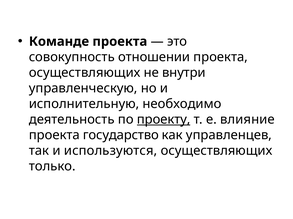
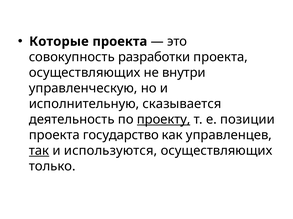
Команде: Команде -> Которые
отношении: отношении -> разработки
необходимо: необходимо -> сказывается
влияние: влияние -> позиции
так underline: none -> present
